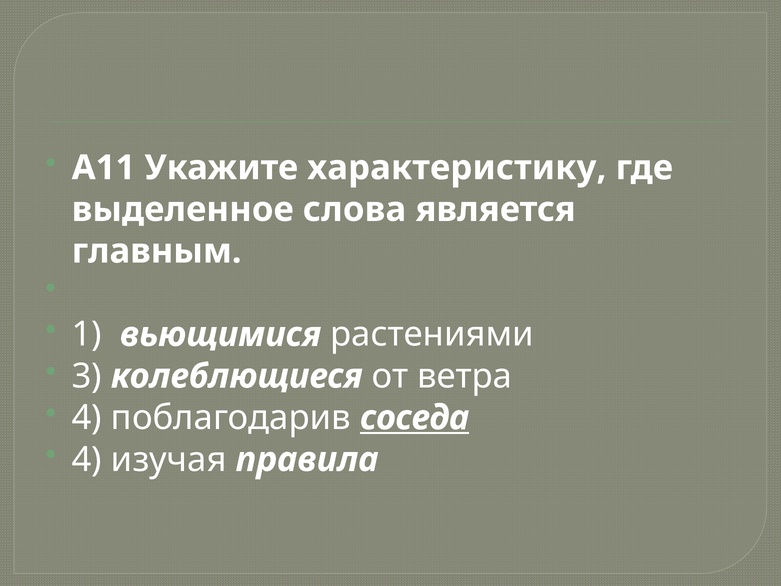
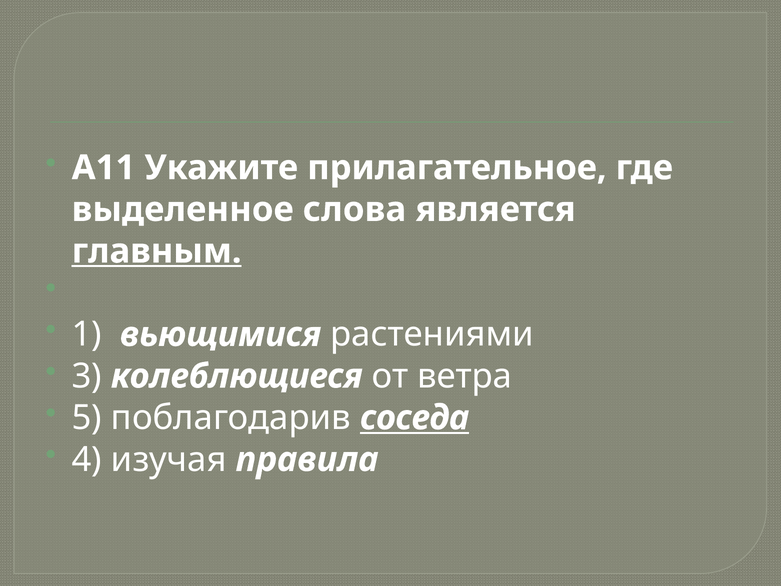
характеристику: характеристику -> прилагательное
главным underline: none -> present
4 at (87, 418): 4 -> 5
